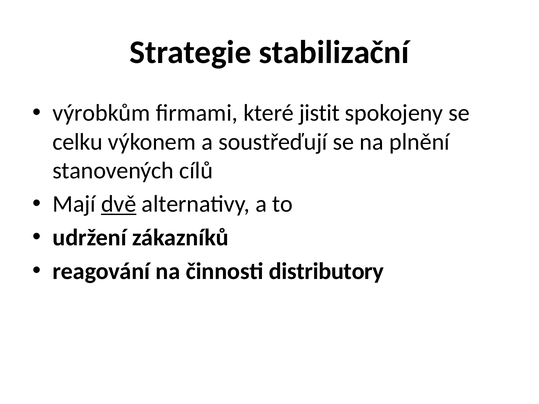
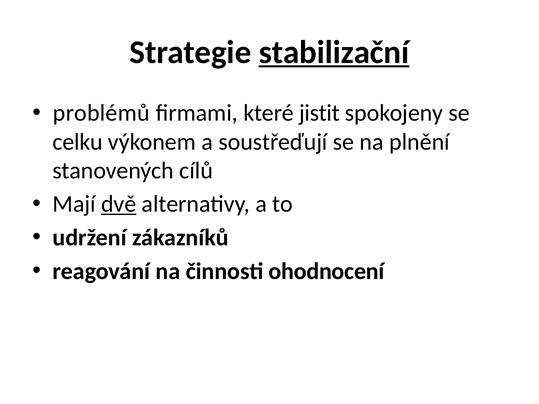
stabilizační underline: none -> present
výrobkům: výrobkům -> problémů
distributory: distributory -> ohodnocení
